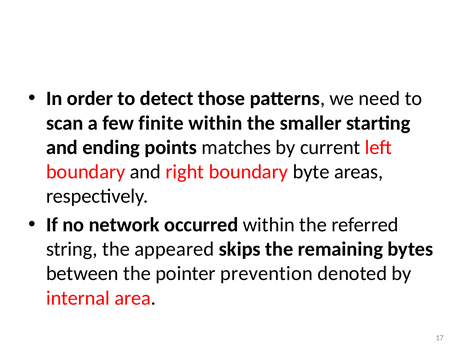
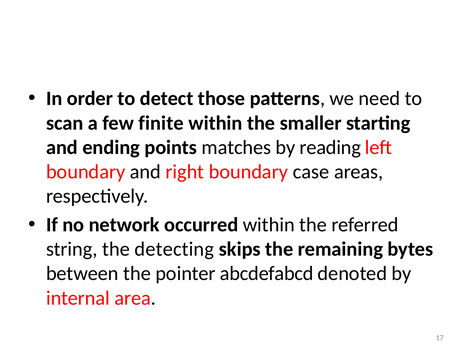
current: current -> reading
byte: byte -> case
appeared: appeared -> detecting
prevention: prevention -> abcdefabcd
